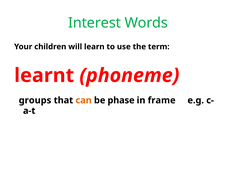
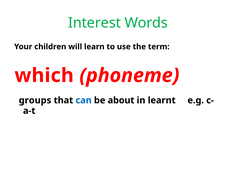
learnt: learnt -> which
can colour: orange -> blue
phase: phase -> about
frame: frame -> learnt
